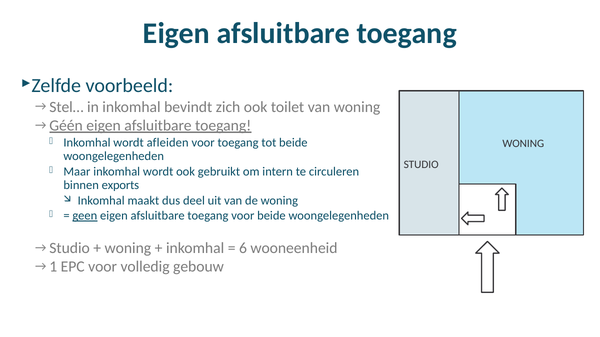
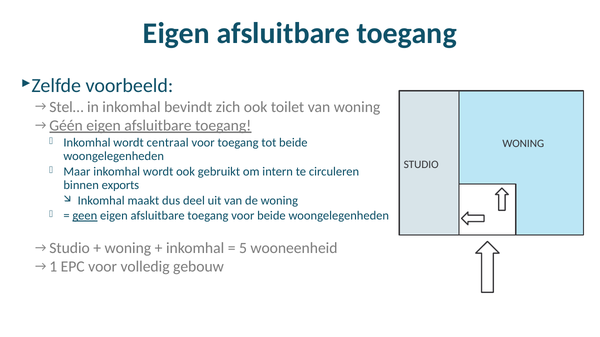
afleiden: afleiden -> centraal
6: 6 -> 5
